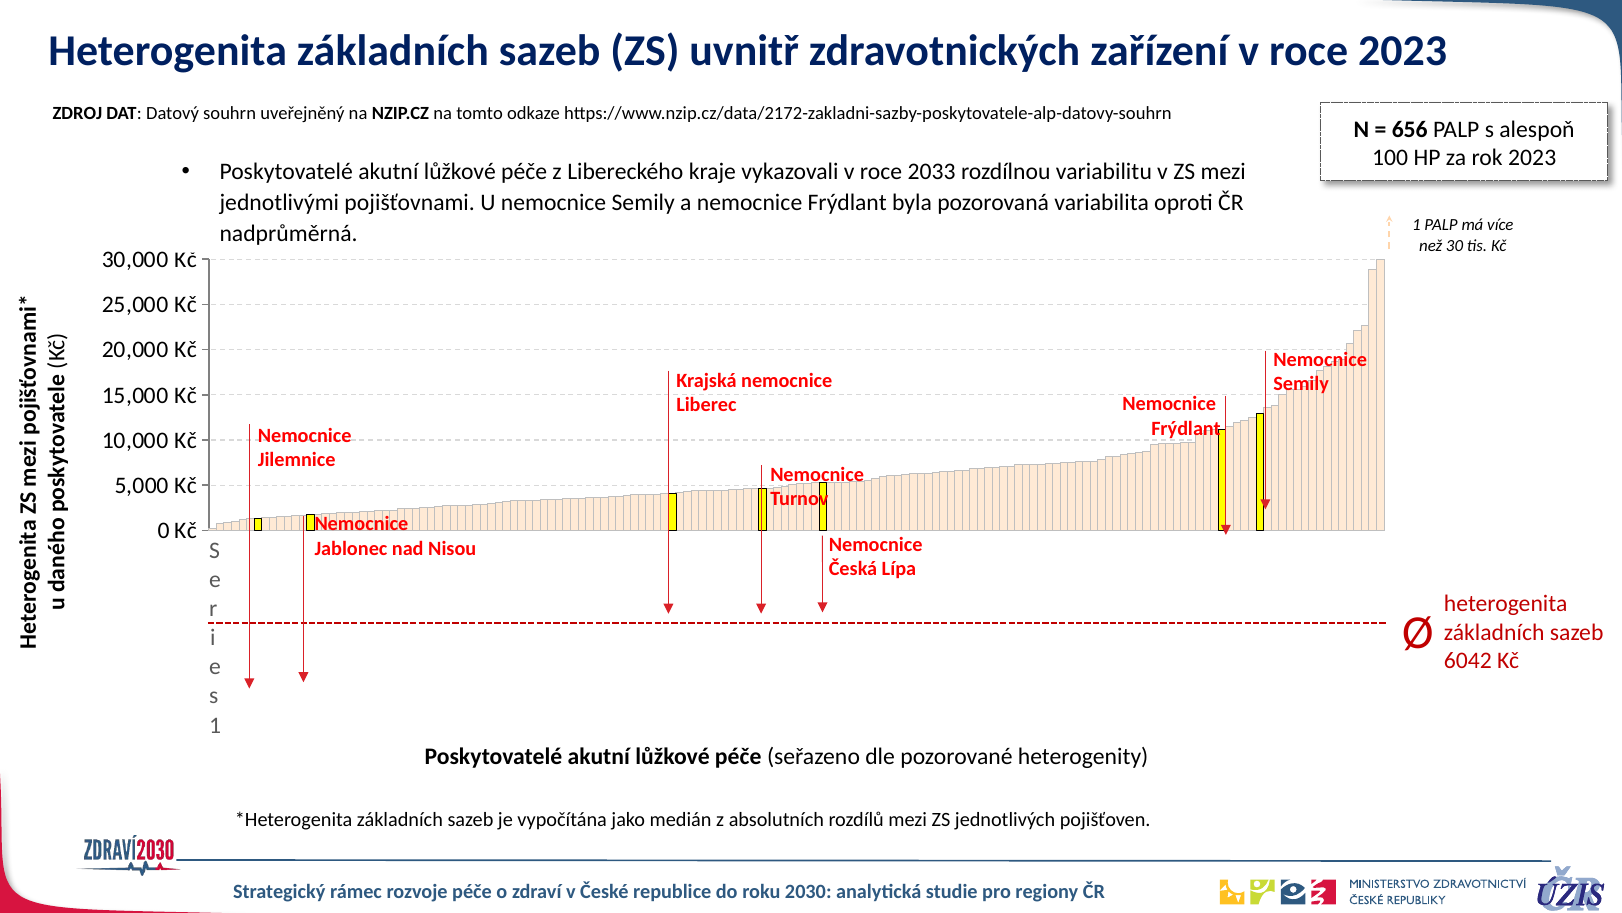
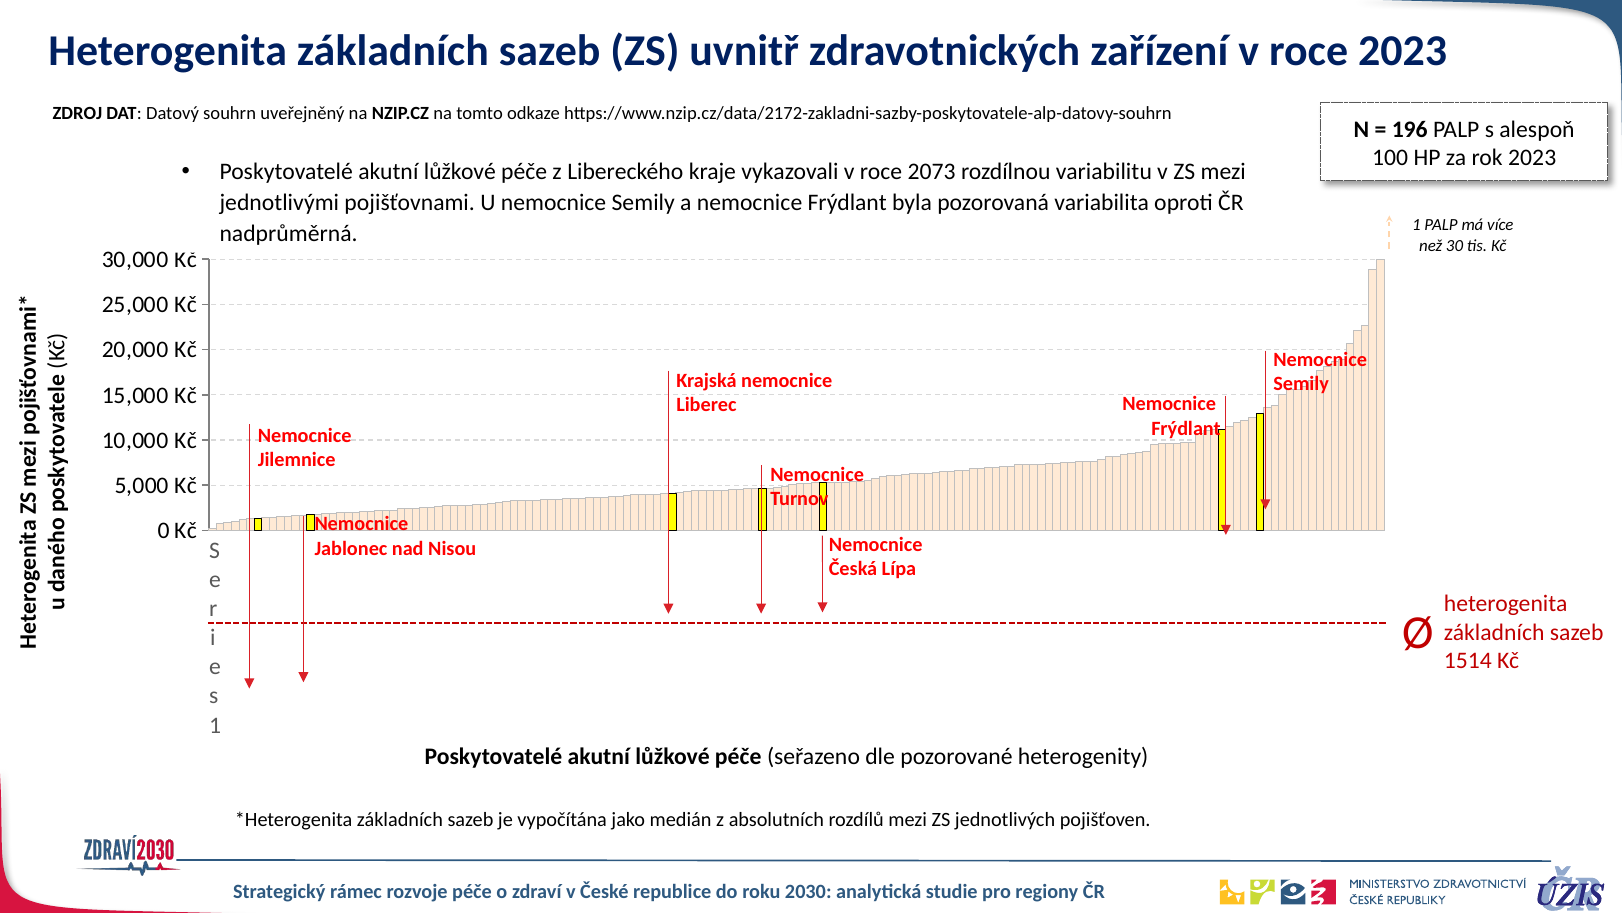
656: 656 -> 196
2033: 2033 -> 2073
6042: 6042 -> 1514
